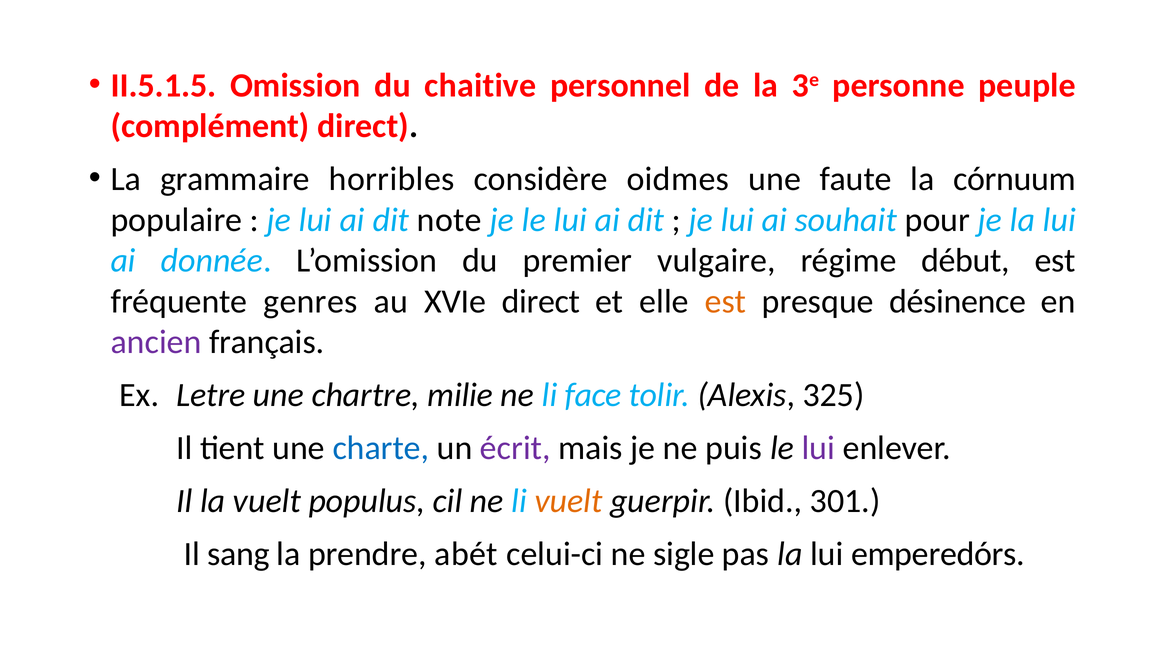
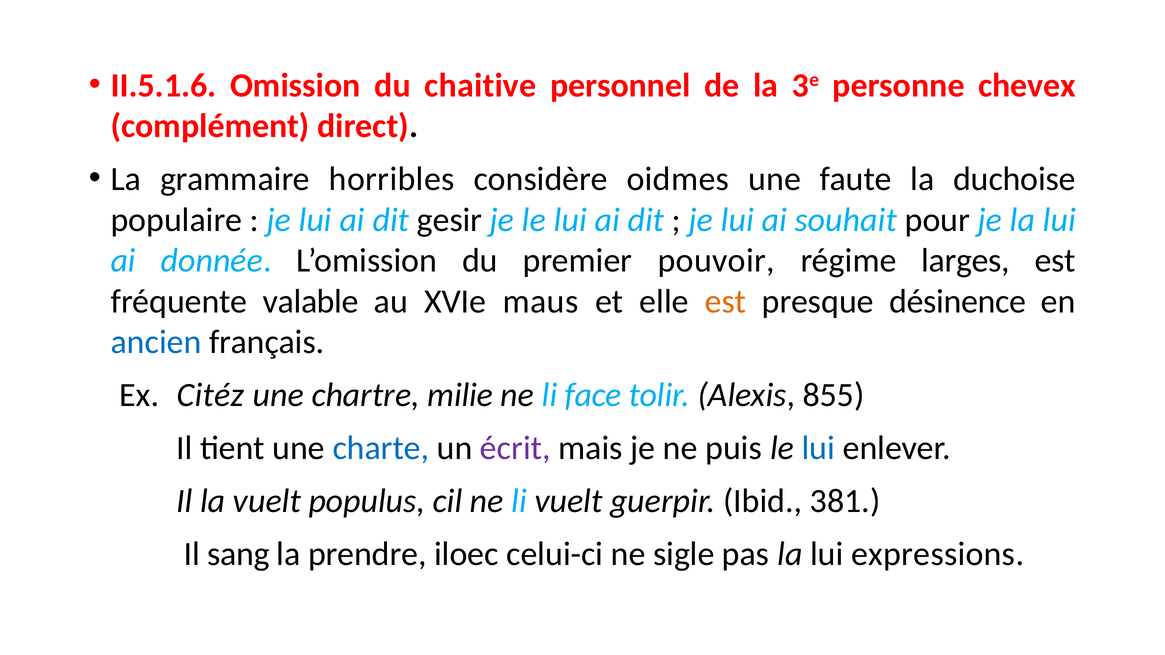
II.5.1.5: II.5.1.5 -> II.5.1.6
peuple: peuple -> chevex
córnuum: córnuum -> duchoise
note: note -> gesir
vulgaire: vulgaire -> pouvoir
début: début -> larges
genres: genres -> valable
XVIe direct: direct -> maus
ancien colour: purple -> blue
Letre: Letre -> Citéz
325: 325 -> 855
lui at (818, 448) colour: purple -> blue
vuelt at (569, 501) colour: orange -> black
301: 301 -> 381
abét: abét -> iloec
emperedórs: emperedórs -> expressions
